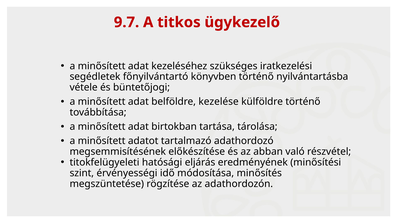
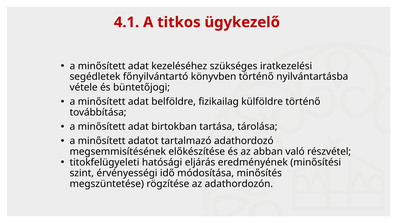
9.7: 9.7 -> 4.1
kezelése: kezelése -> fizikailag
